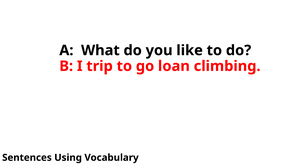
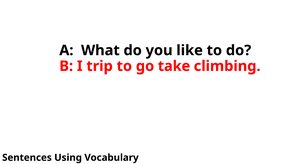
loan: loan -> take
